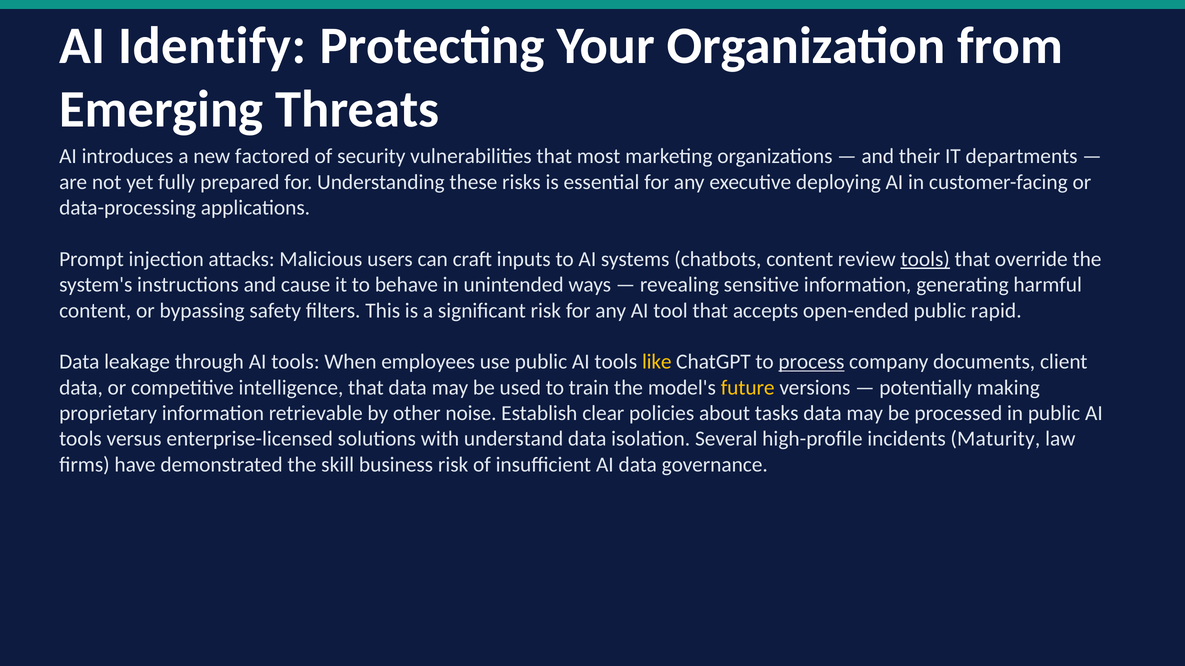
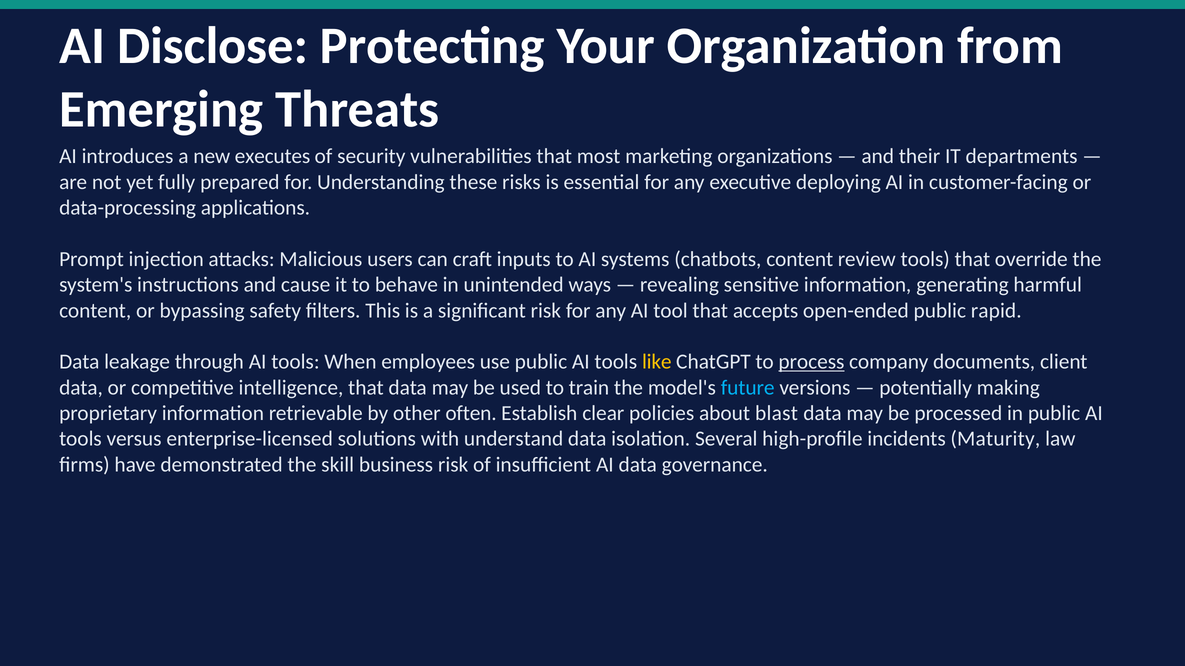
Identify: Identify -> Disclose
factored: factored -> executes
tools at (925, 259) underline: present -> none
future colour: yellow -> light blue
noise: noise -> often
tasks: tasks -> blast
